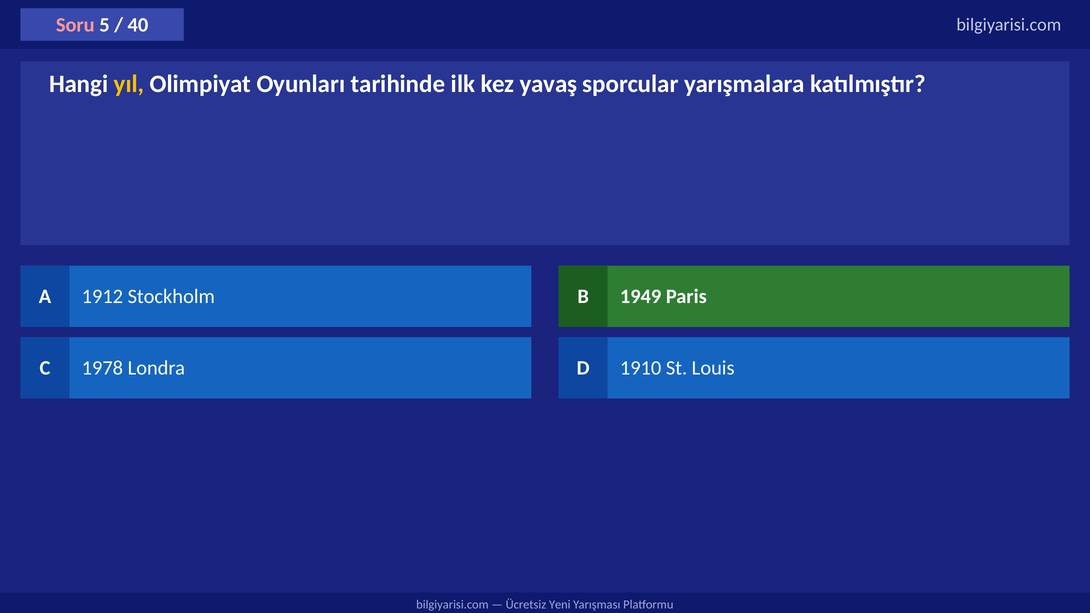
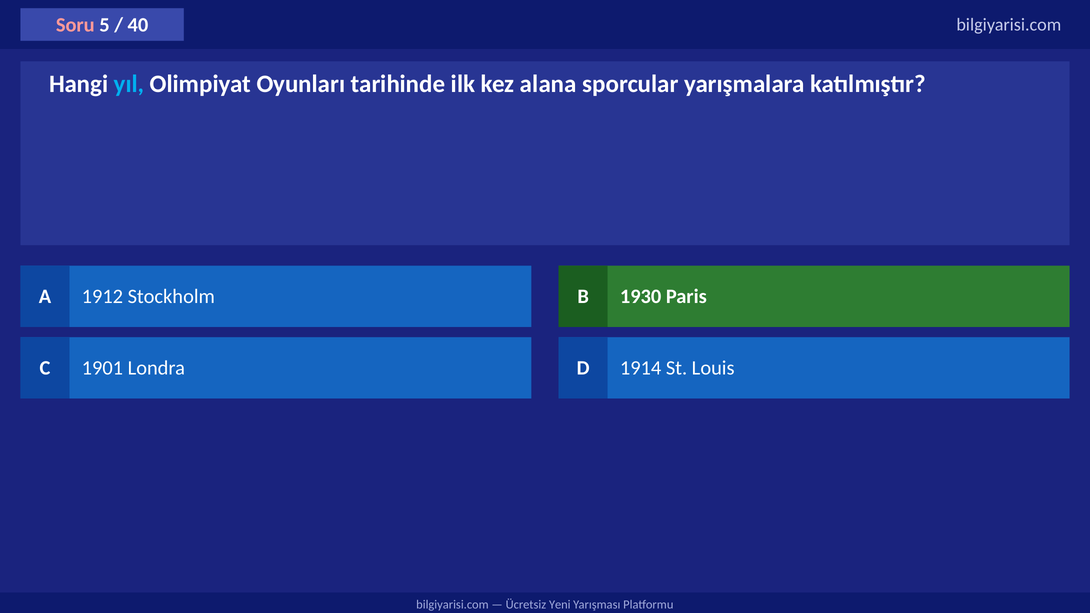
yıl colour: yellow -> light blue
yavaş: yavaş -> alana
1949: 1949 -> 1930
1978: 1978 -> 1901
1910: 1910 -> 1914
